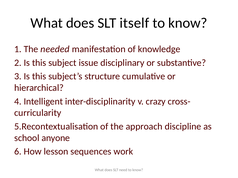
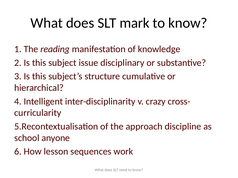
itself: itself -> mark
needed: needed -> reading
